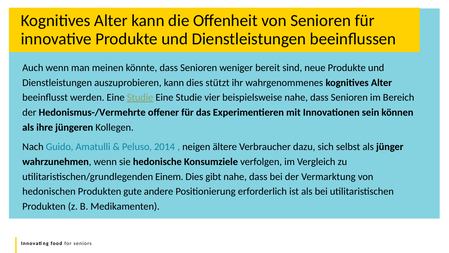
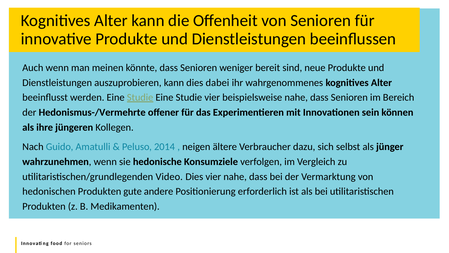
stützt: stützt -> dabei
Einem: Einem -> Video
Dies gibt: gibt -> vier
